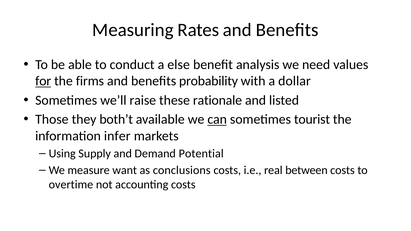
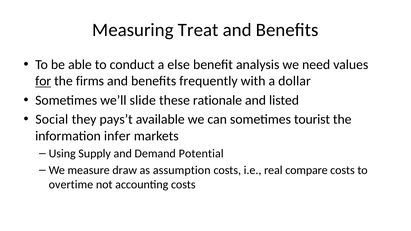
Rates: Rates -> Treat
probability: probability -> frequently
raise: raise -> slide
Those: Those -> Social
both’t: both’t -> pays’t
can underline: present -> none
want: want -> draw
conclusions: conclusions -> assumption
between: between -> compare
